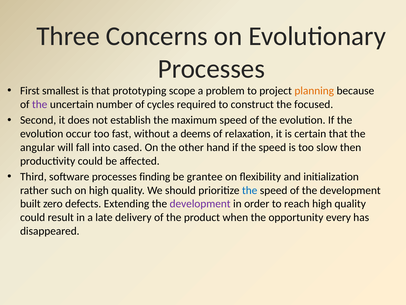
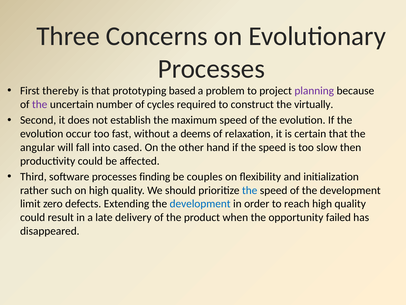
smallest: smallest -> thereby
scope: scope -> based
planning colour: orange -> purple
focused: focused -> virtually
grantee: grantee -> couples
built: built -> limit
development at (200, 204) colour: purple -> blue
every: every -> failed
